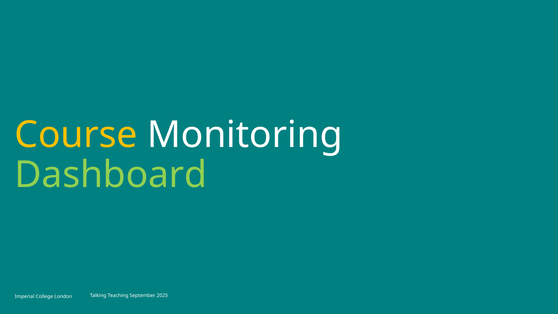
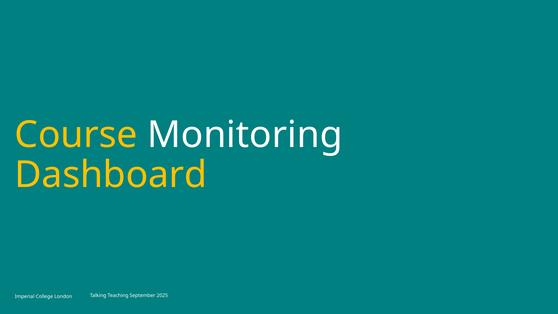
Dashboard colour: light green -> yellow
